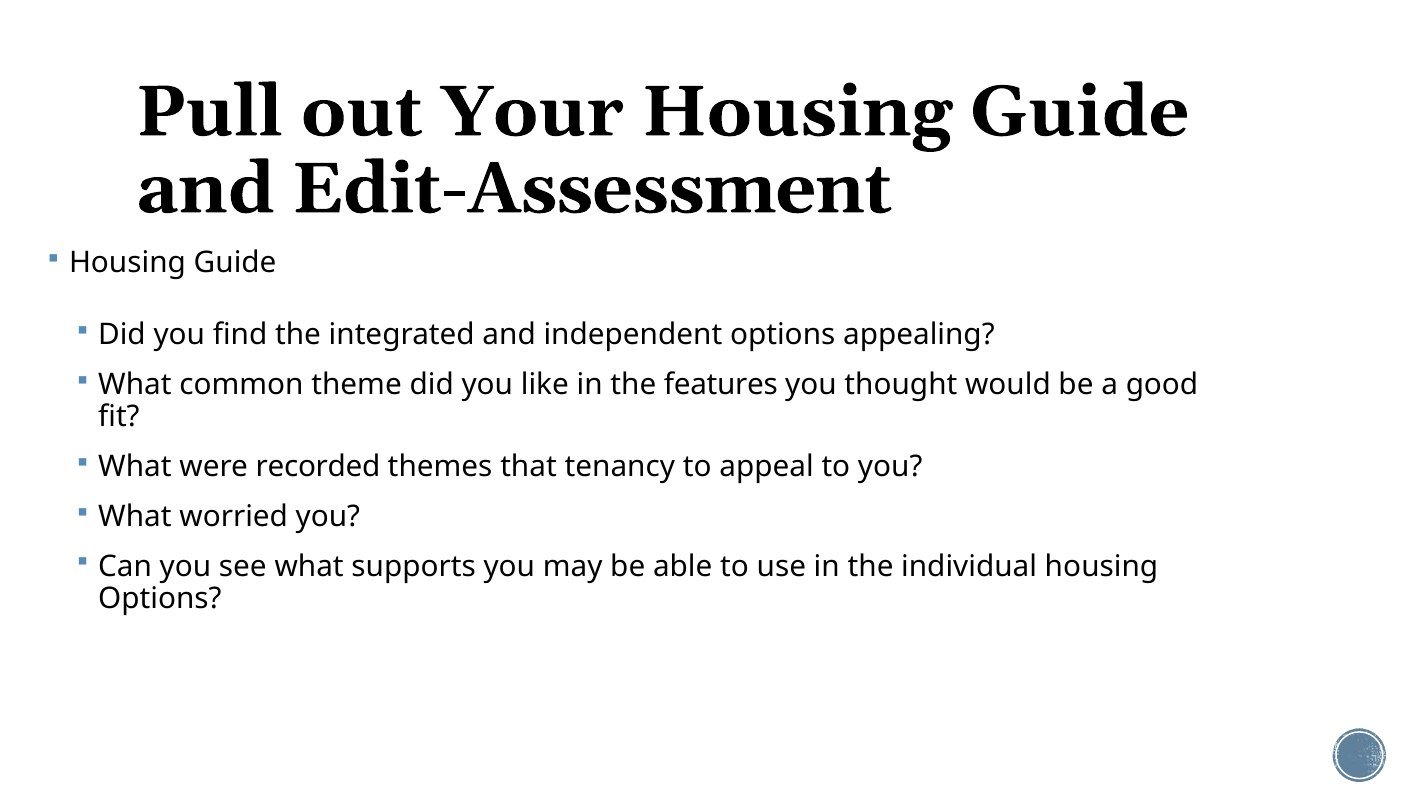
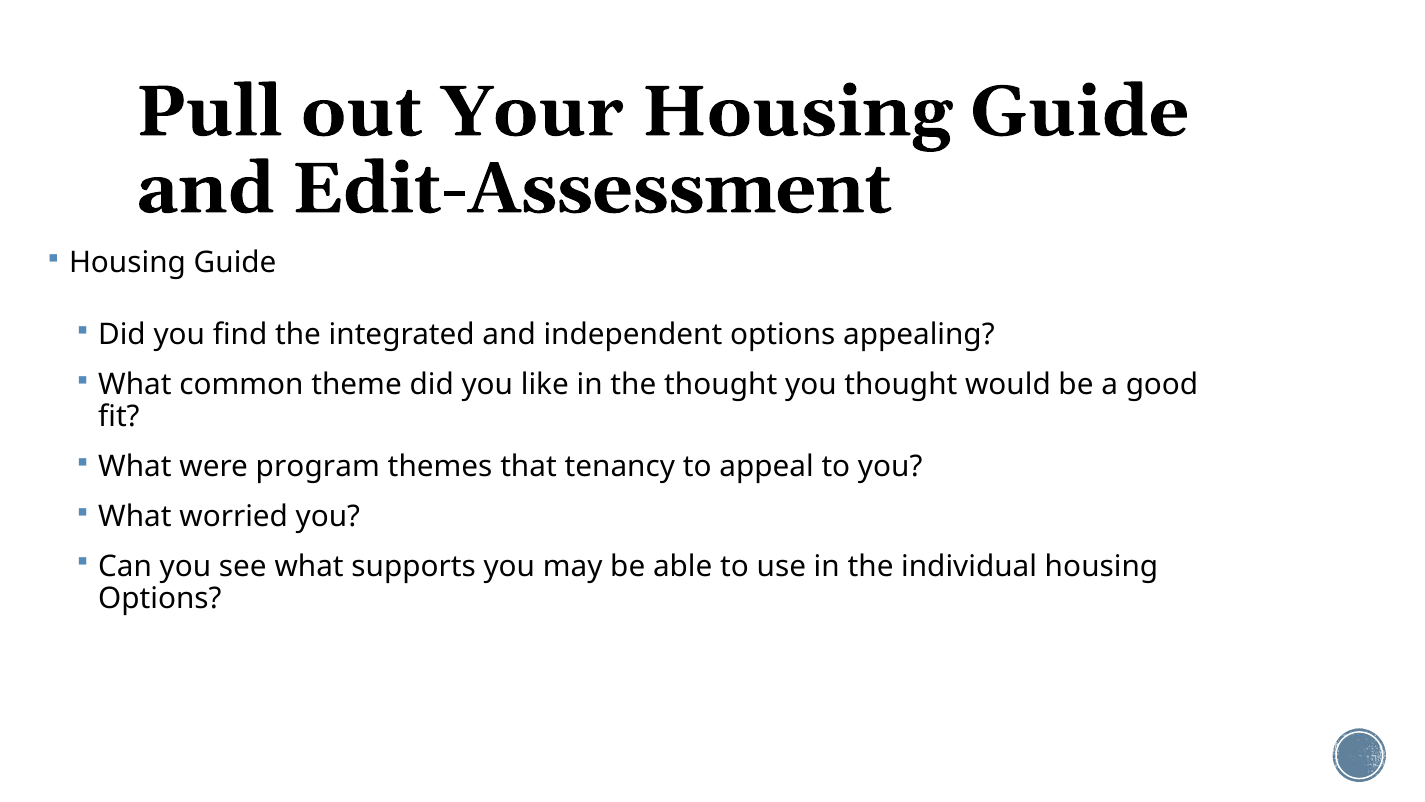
the features: features -> thought
recorded: recorded -> program
